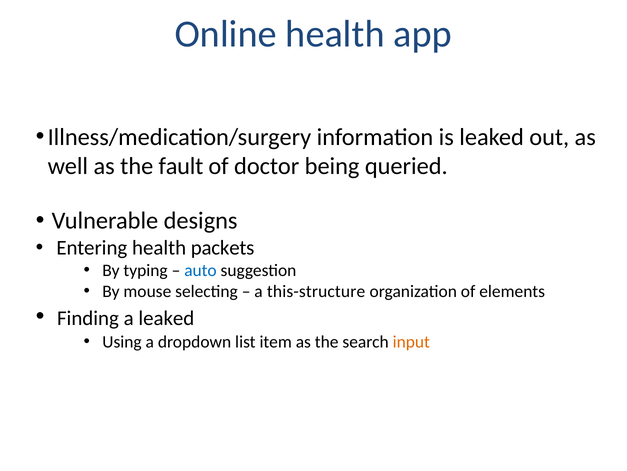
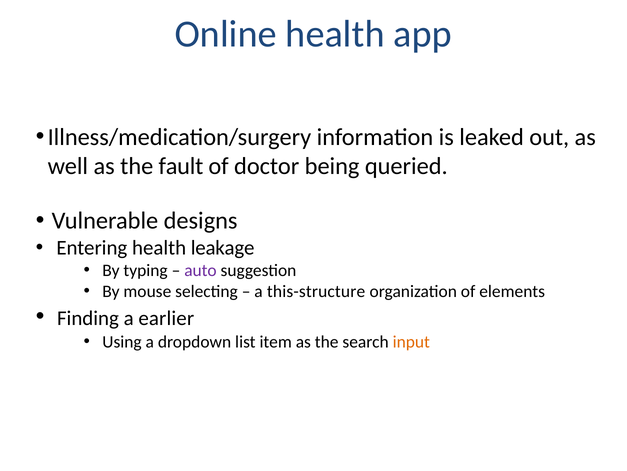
packets: packets -> leakage
auto colour: blue -> purple
a leaked: leaked -> earlier
